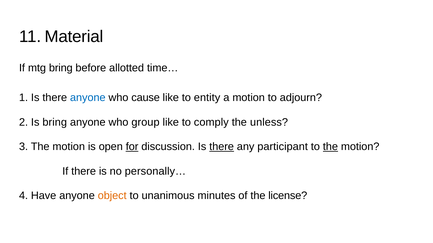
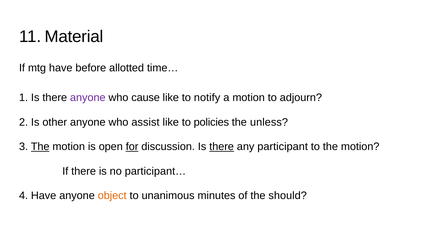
mtg bring: bring -> have
anyone at (88, 98) colour: blue -> purple
entity: entity -> notify
Is bring: bring -> other
group: group -> assist
comply: comply -> policies
The at (40, 147) underline: none -> present
the at (330, 147) underline: present -> none
personally…: personally… -> participant…
license: license -> should
